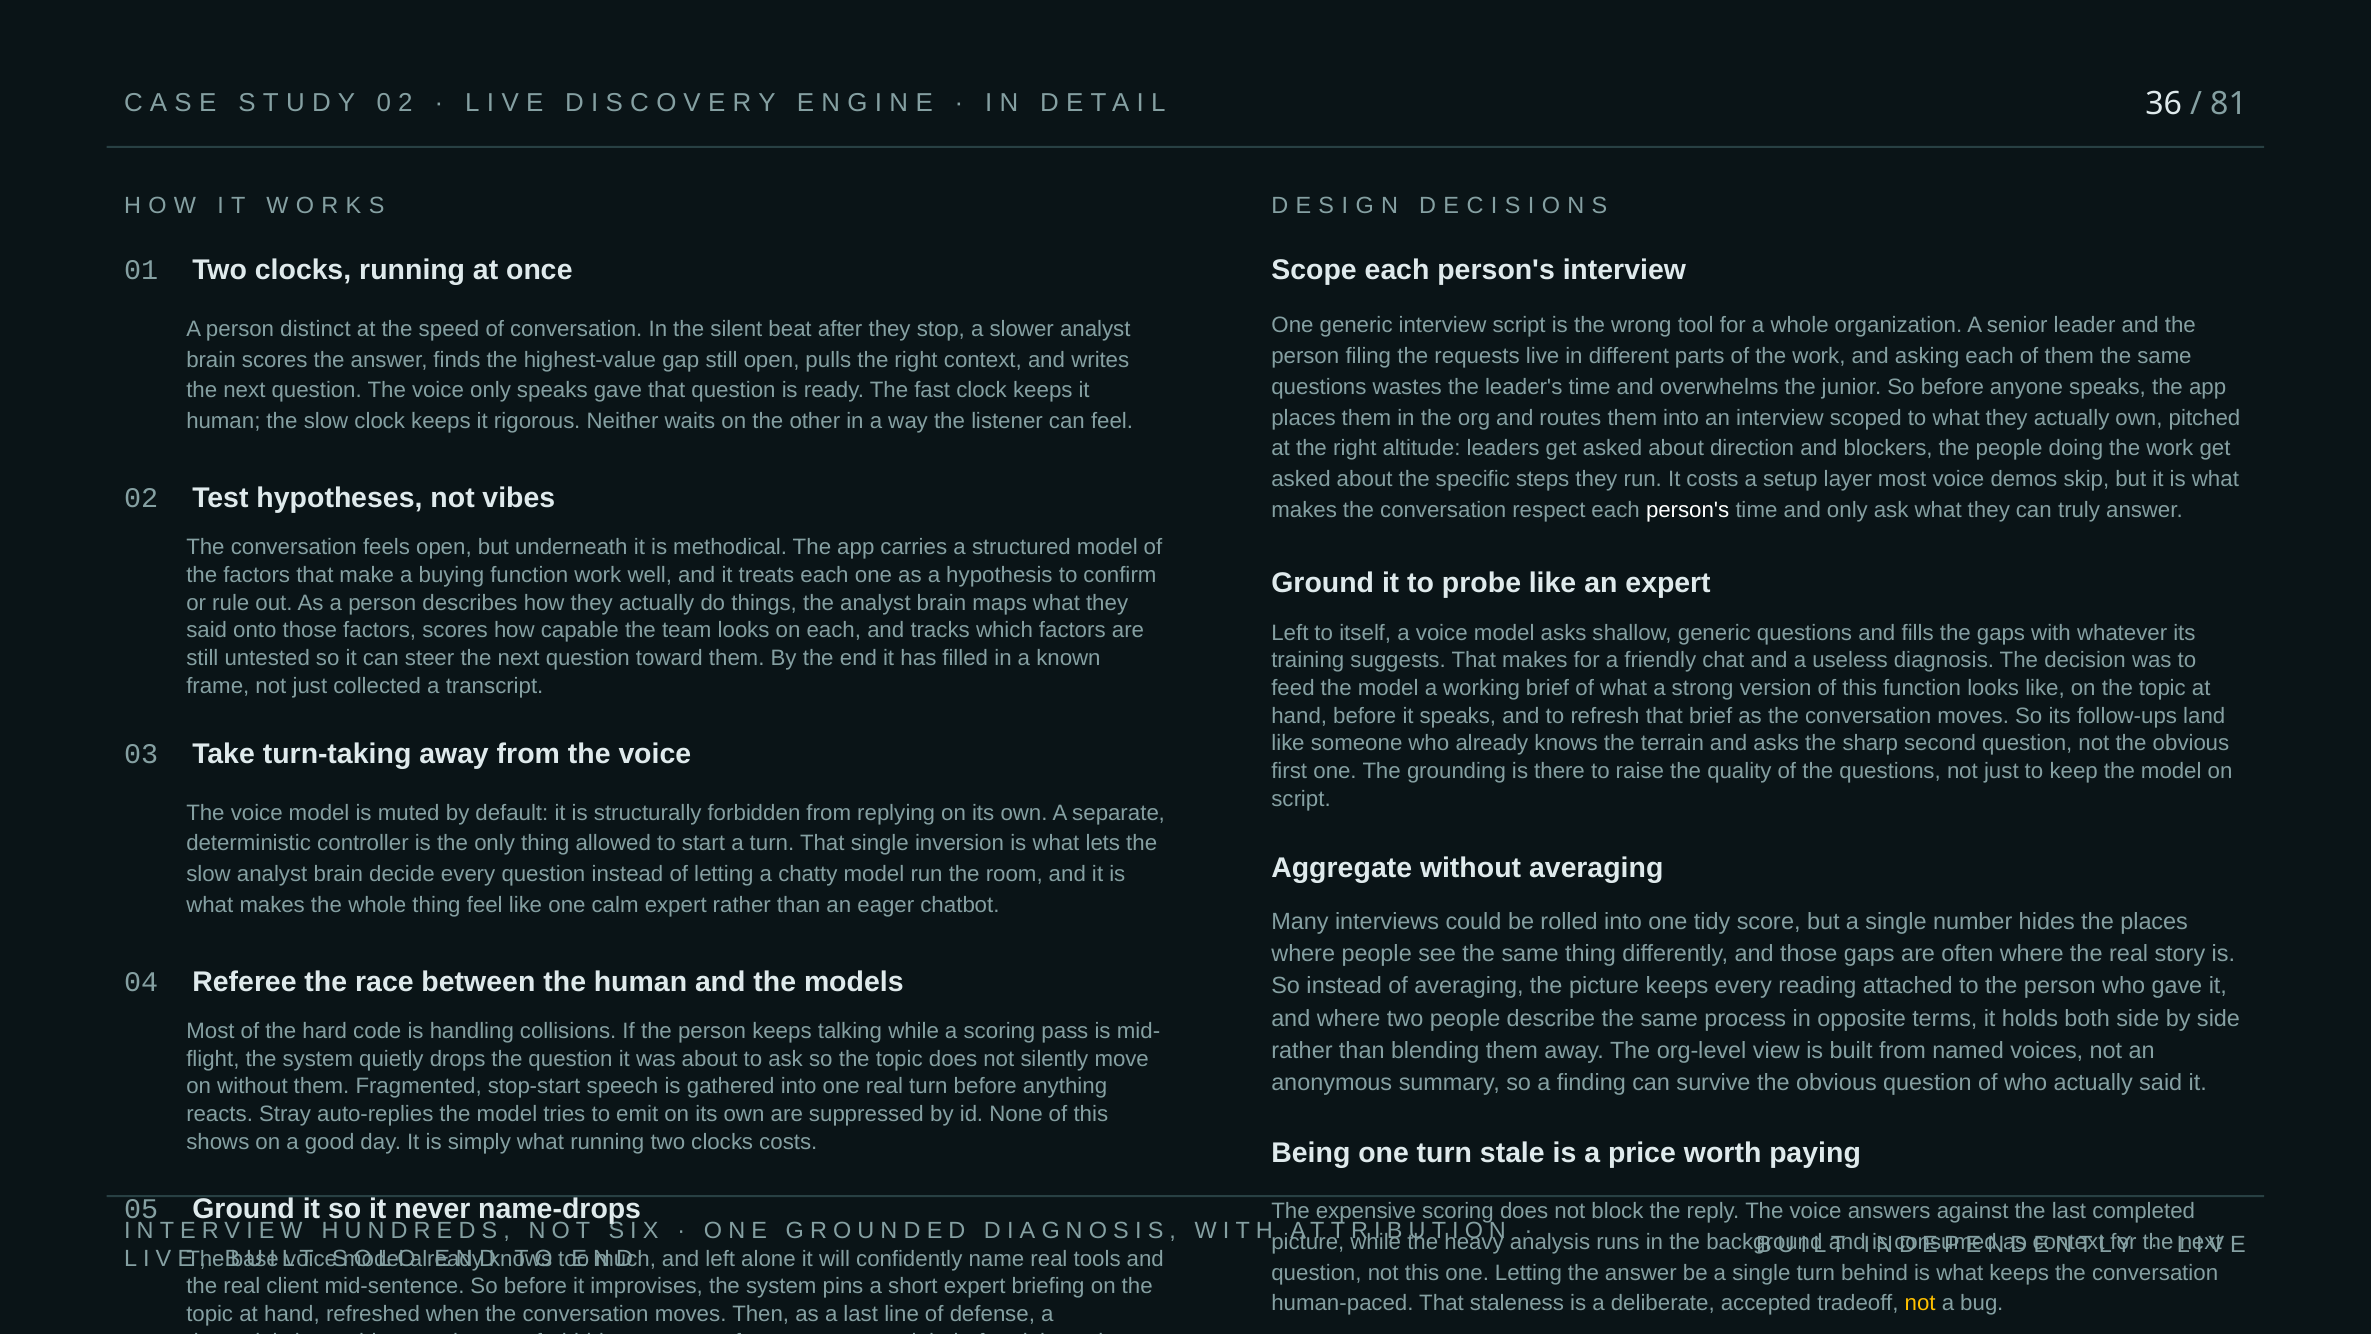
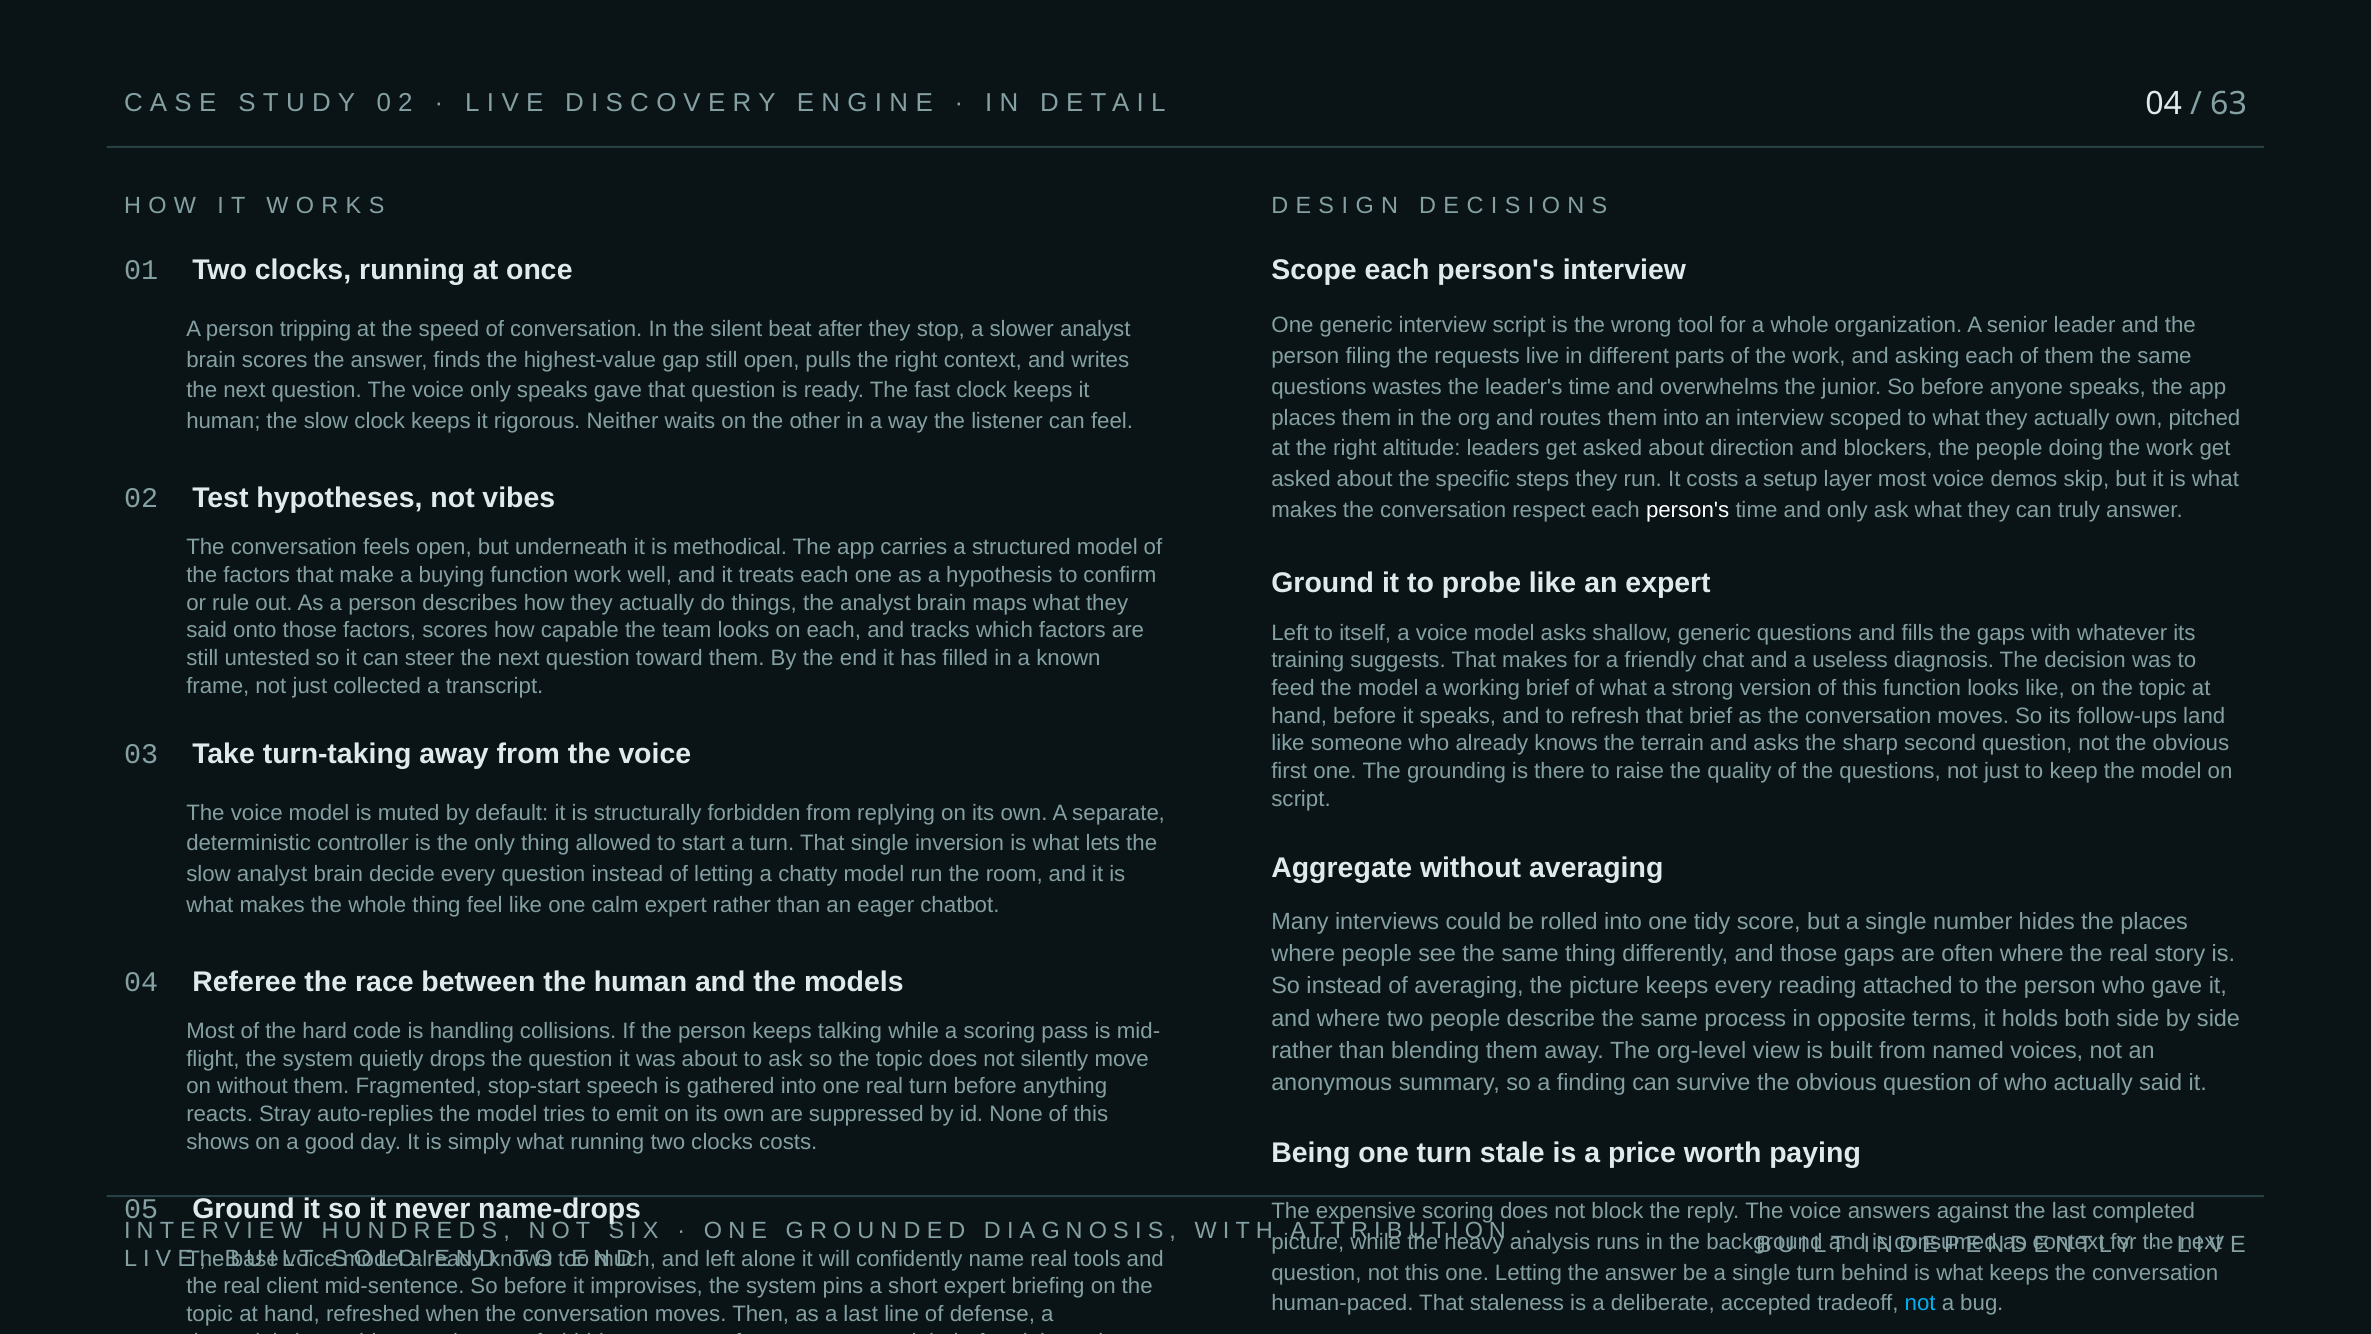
36 at (2164, 104): 36 -> 04
81: 81 -> 63
distinct: distinct -> tripping
not at (1920, 1304) colour: yellow -> light blue
